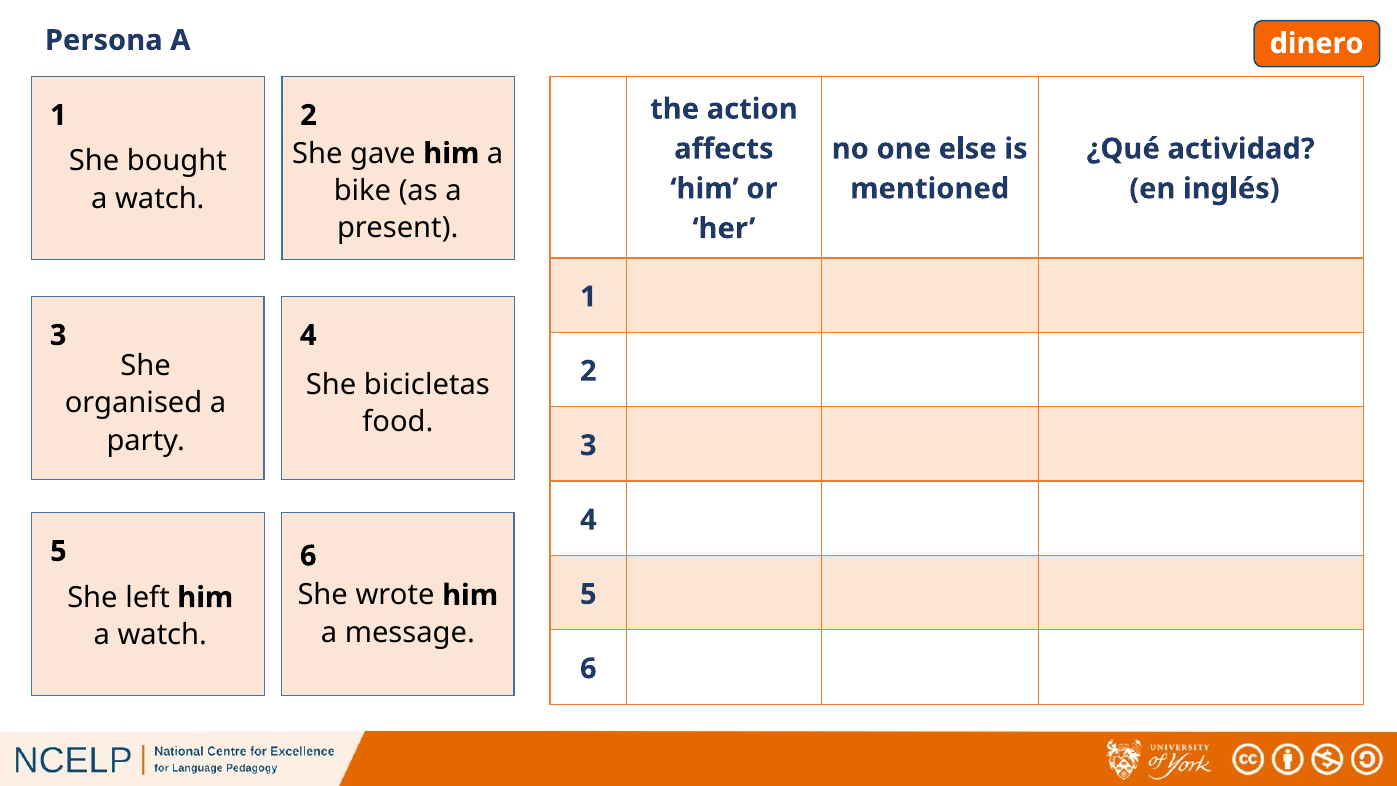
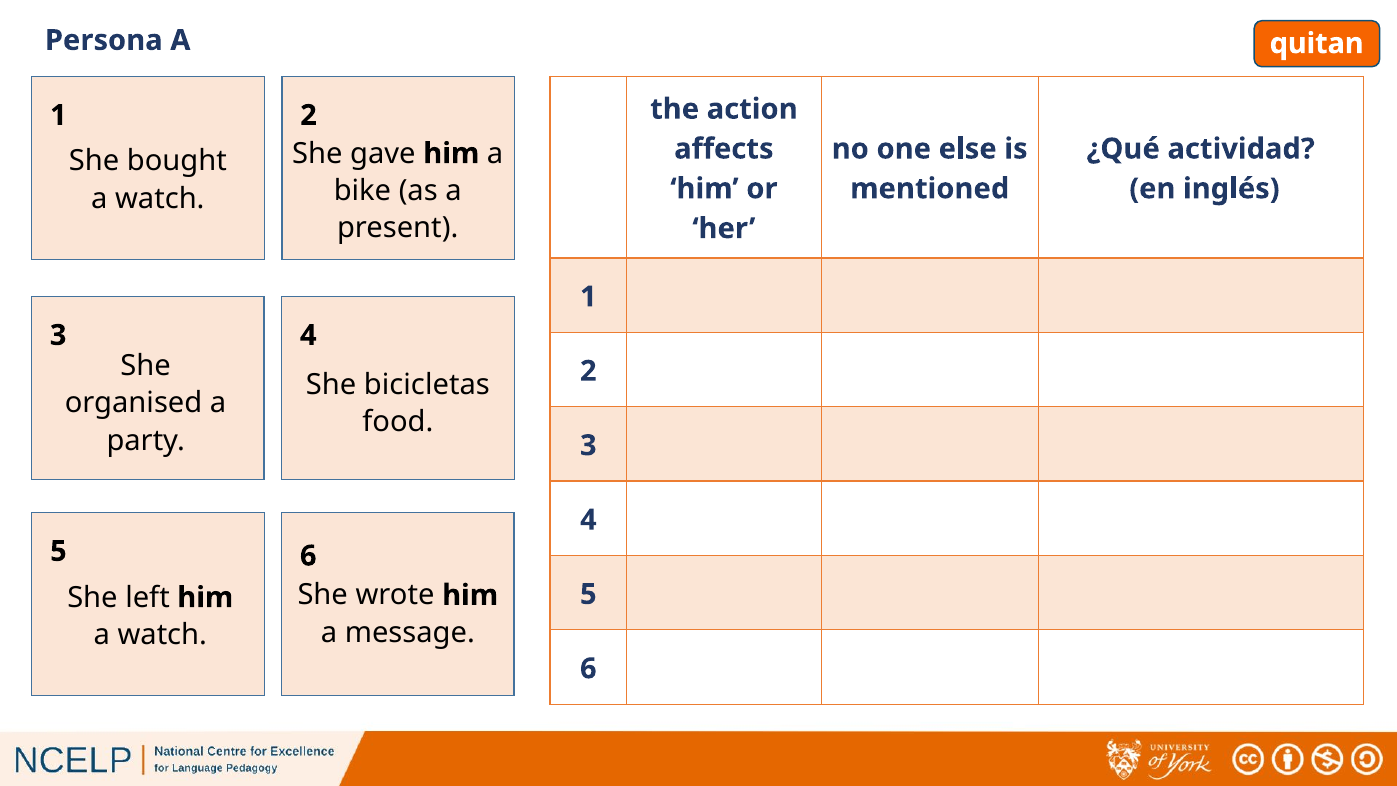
dinero: dinero -> quitan
